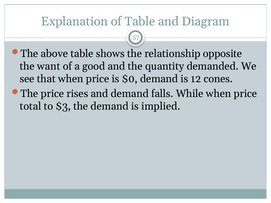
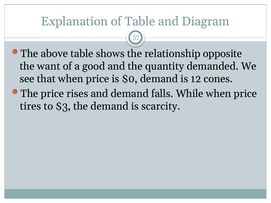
total: total -> tires
implied: implied -> scarcity
